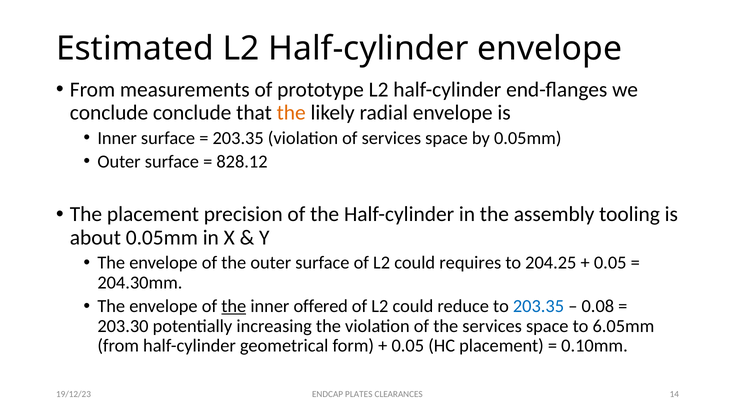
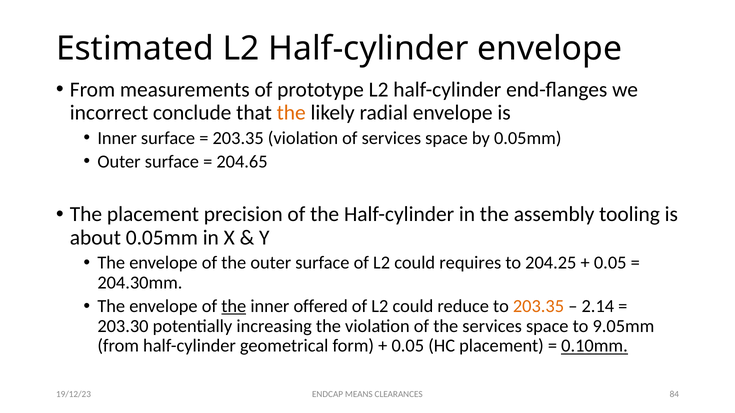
conclude at (109, 113): conclude -> incorrect
828.12: 828.12 -> 204.65
203.35 at (538, 307) colour: blue -> orange
0.08: 0.08 -> 2.14
6.05mm: 6.05mm -> 9.05mm
0.10mm underline: none -> present
PLATES: PLATES -> MEANS
14: 14 -> 84
